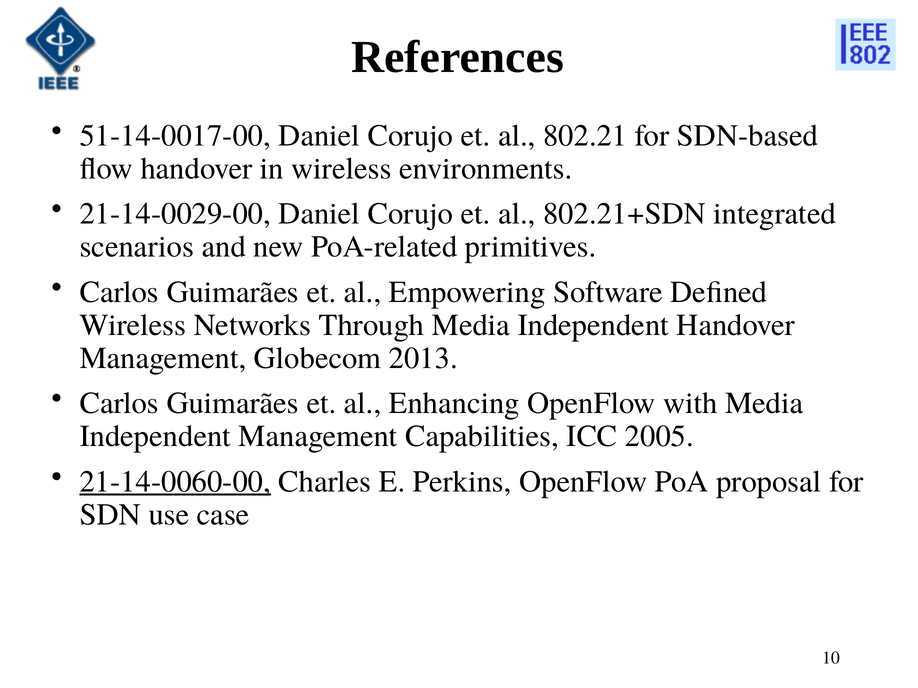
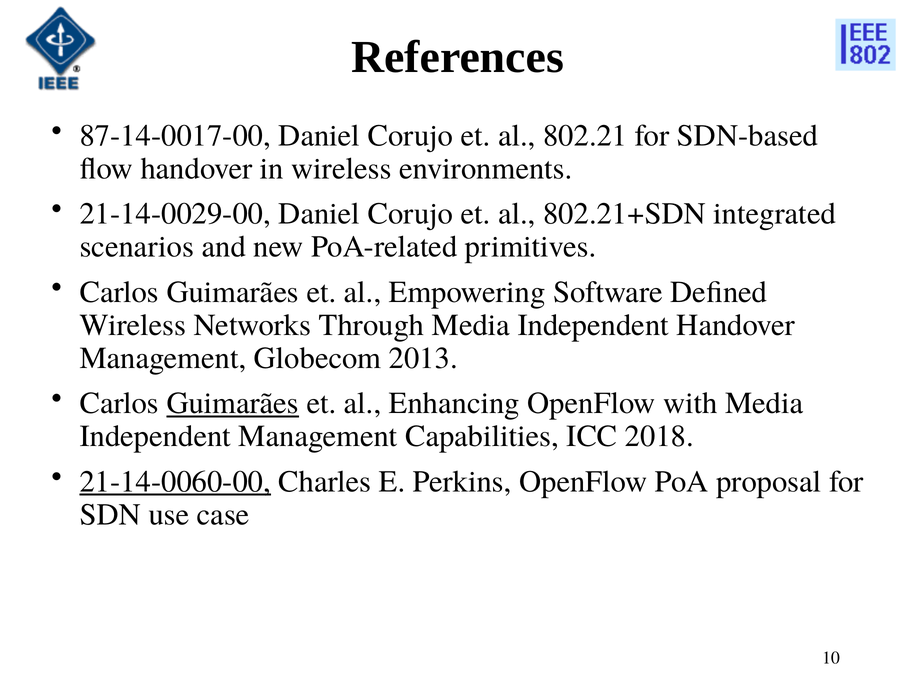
51-14-0017-00: 51-14-0017-00 -> 87-14-0017-00
Guimarães at (233, 404) underline: none -> present
2005: 2005 -> 2018
